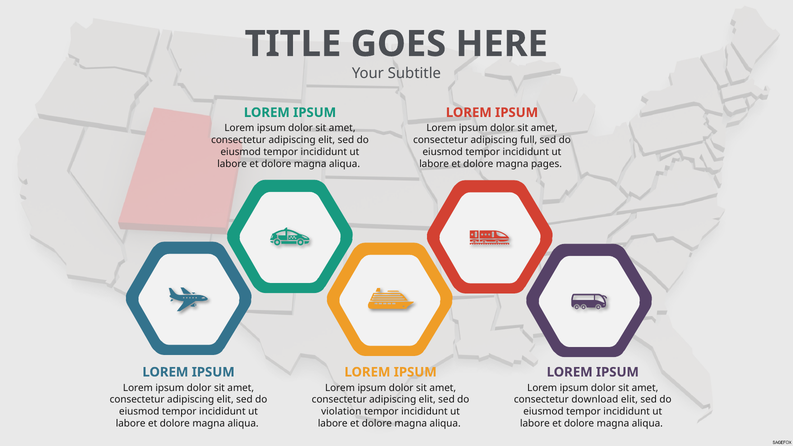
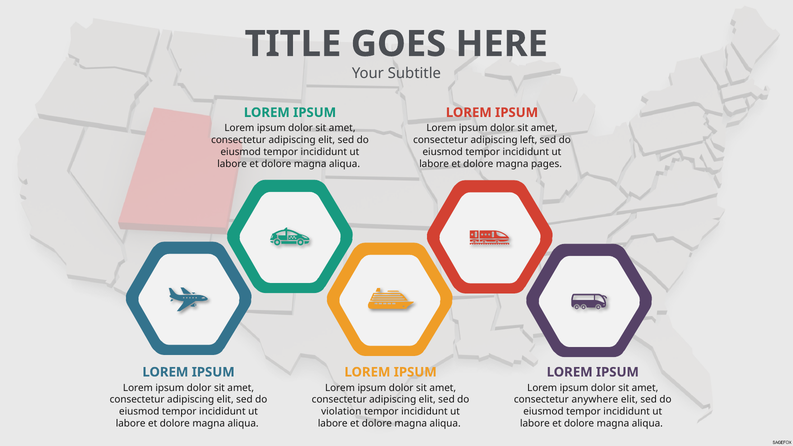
full: full -> left
download: download -> anywhere
